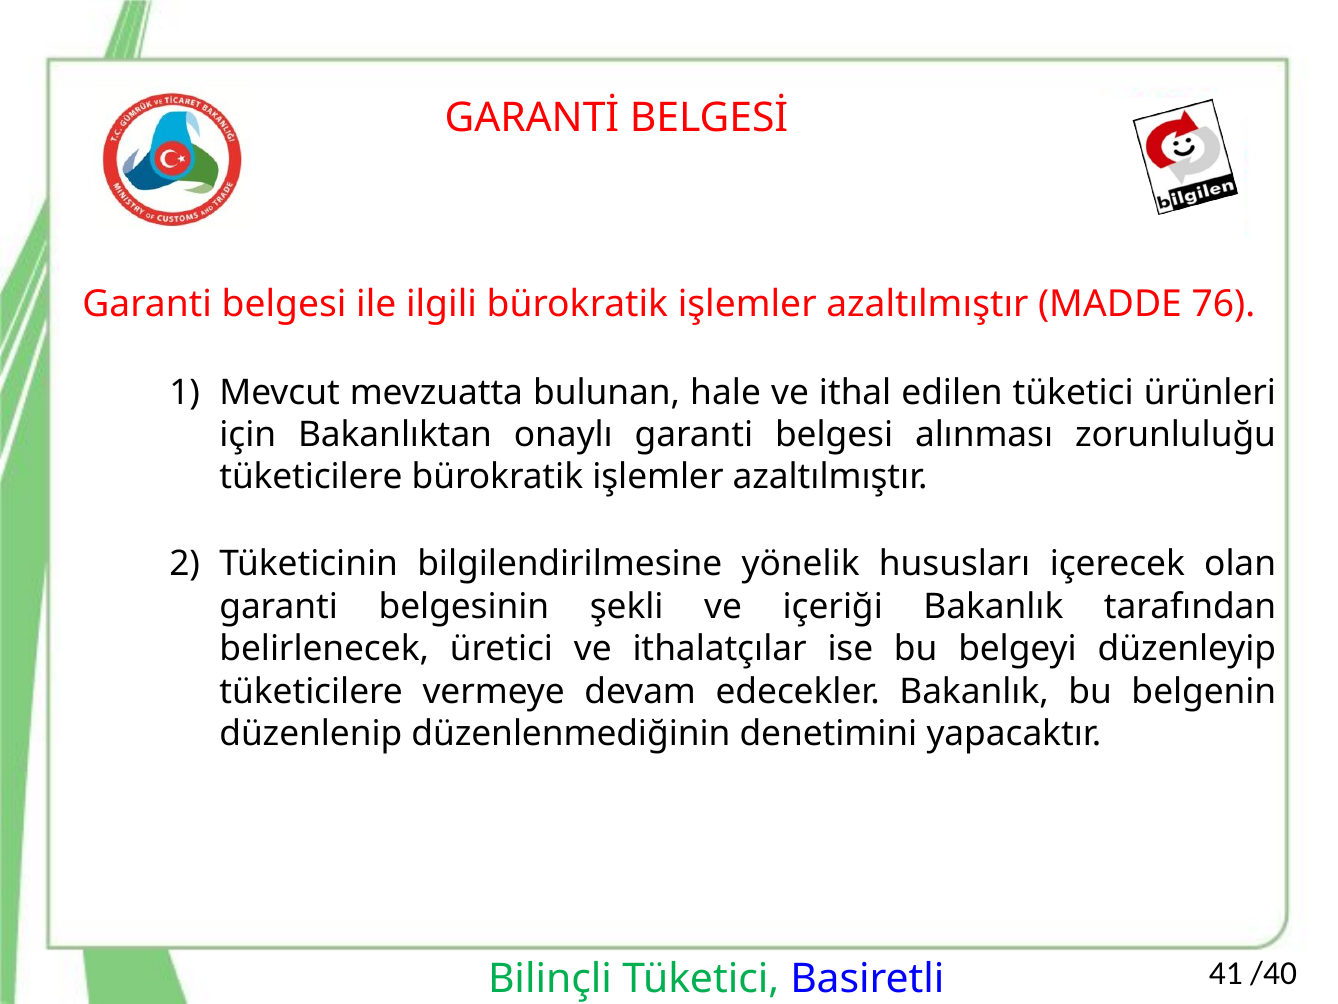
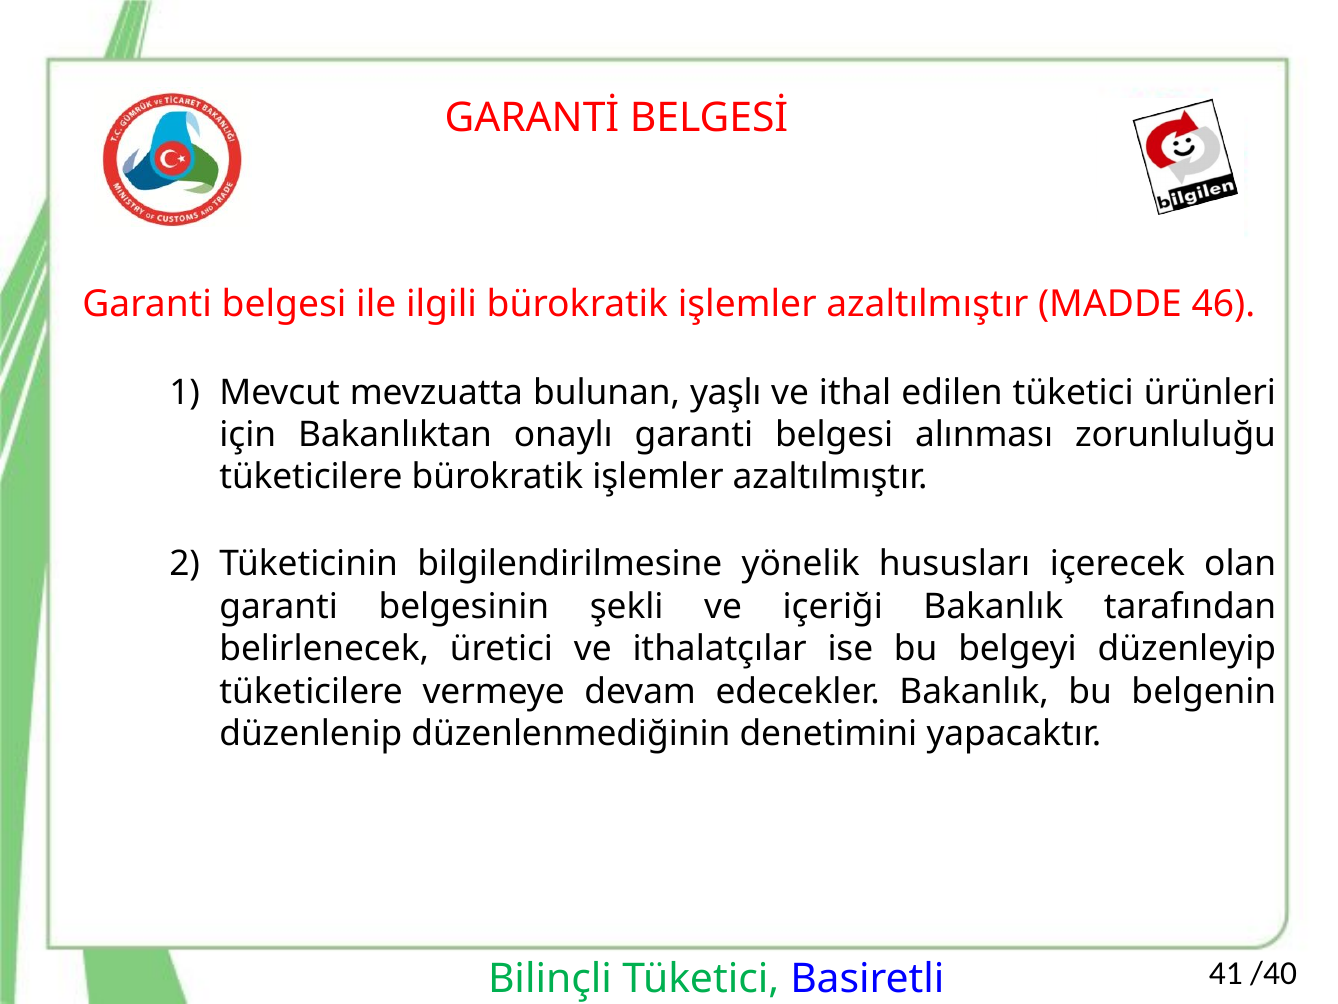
76: 76 -> 46
hale: hale -> yaşlı
